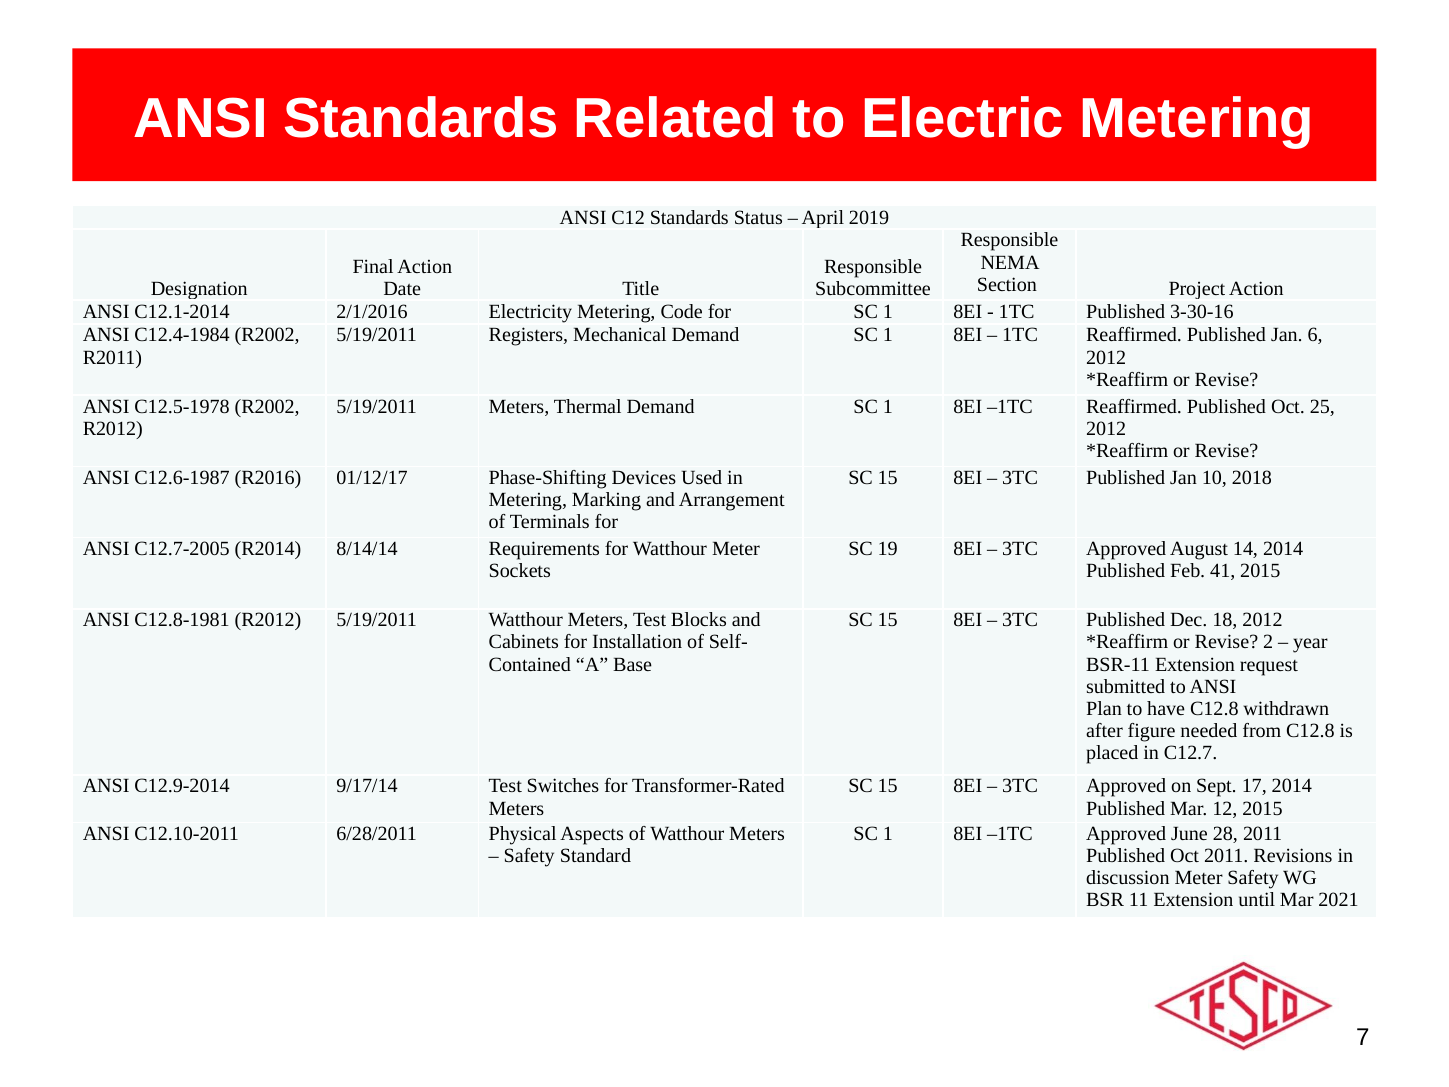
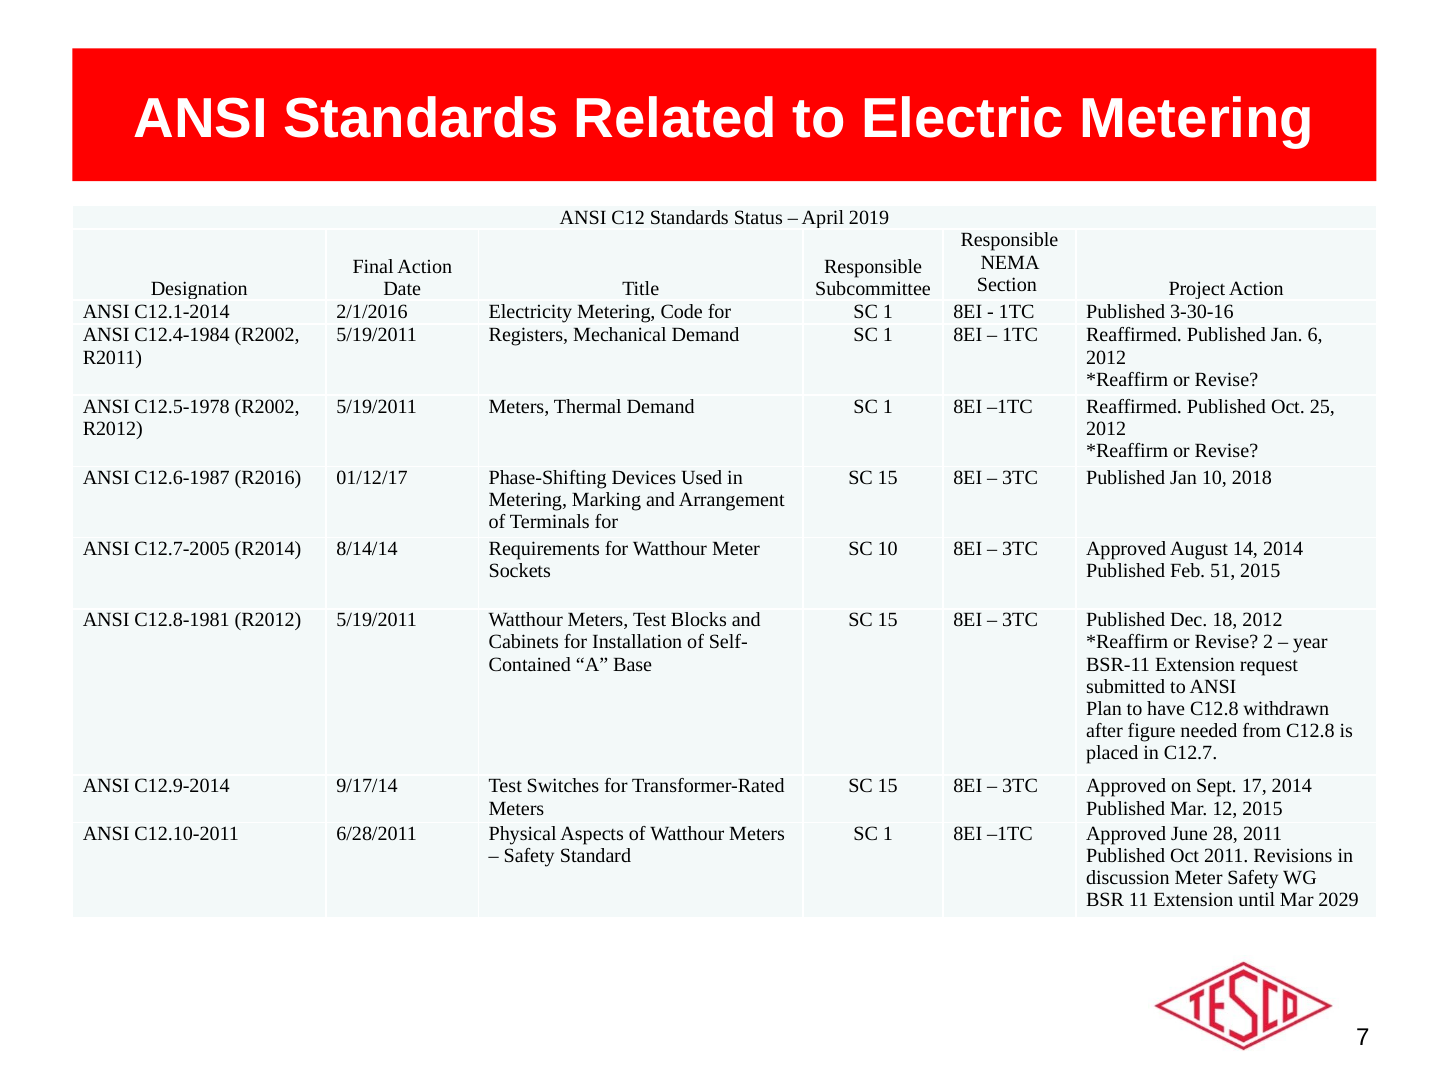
SC 19: 19 -> 10
41: 41 -> 51
2021: 2021 -> 2029
